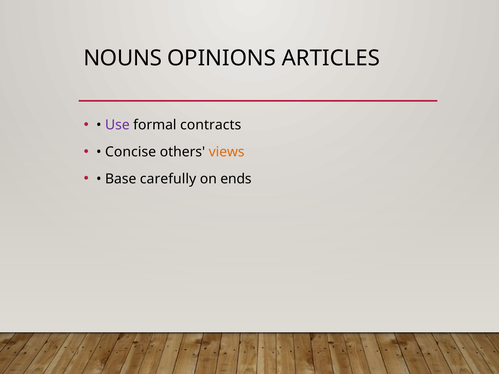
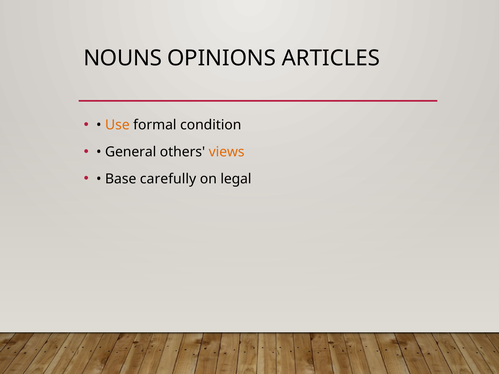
Use colour: purple -> orange
contracts: contracts -> condition
Concise: Concise -> General
ends: ends -> legal
